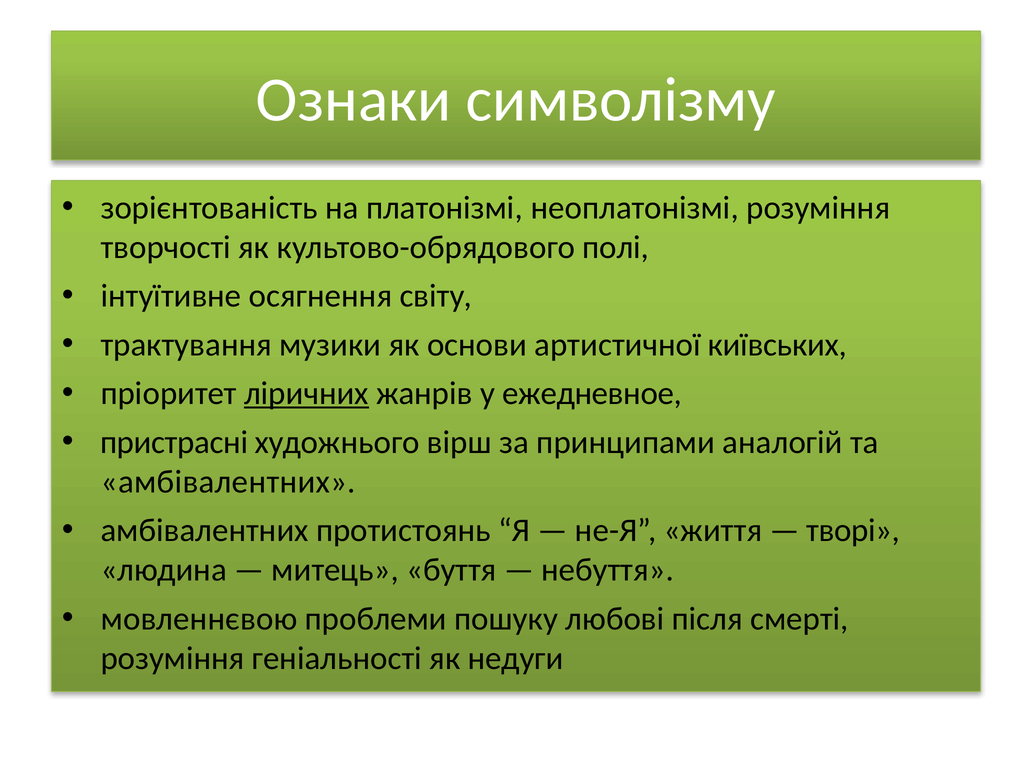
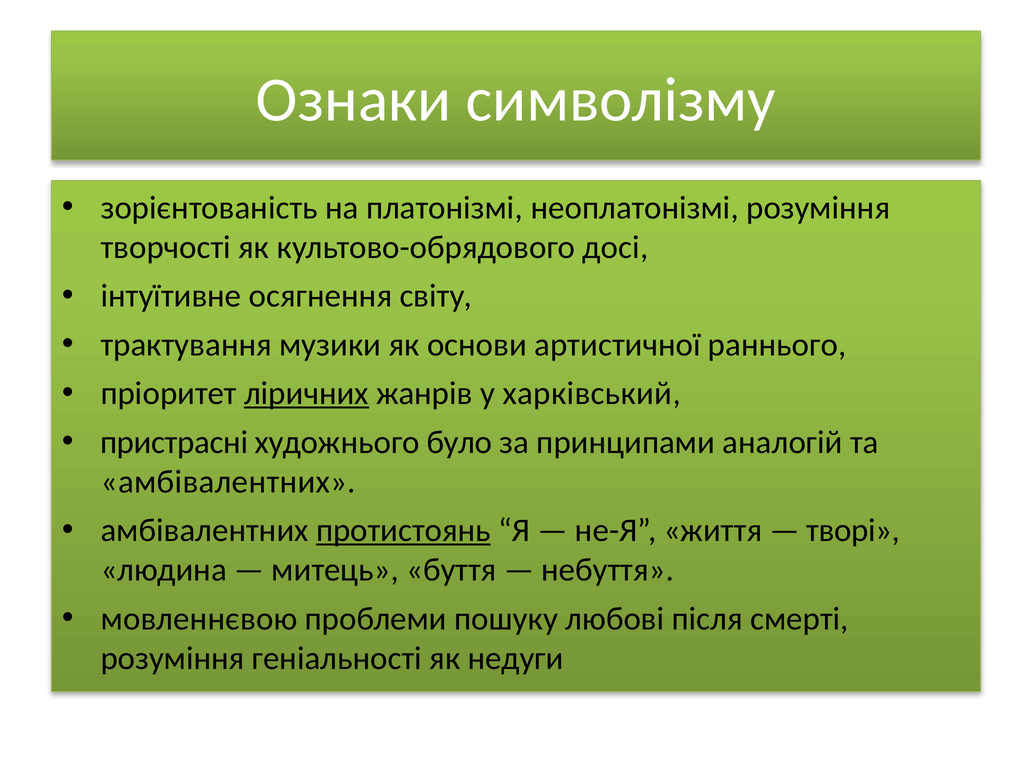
полі: полі -> досі
київських: київських -> раннього
ежедневное: ежедневное -> харківський
вірш: вірш -> було
протистоянь underline: none -> present
